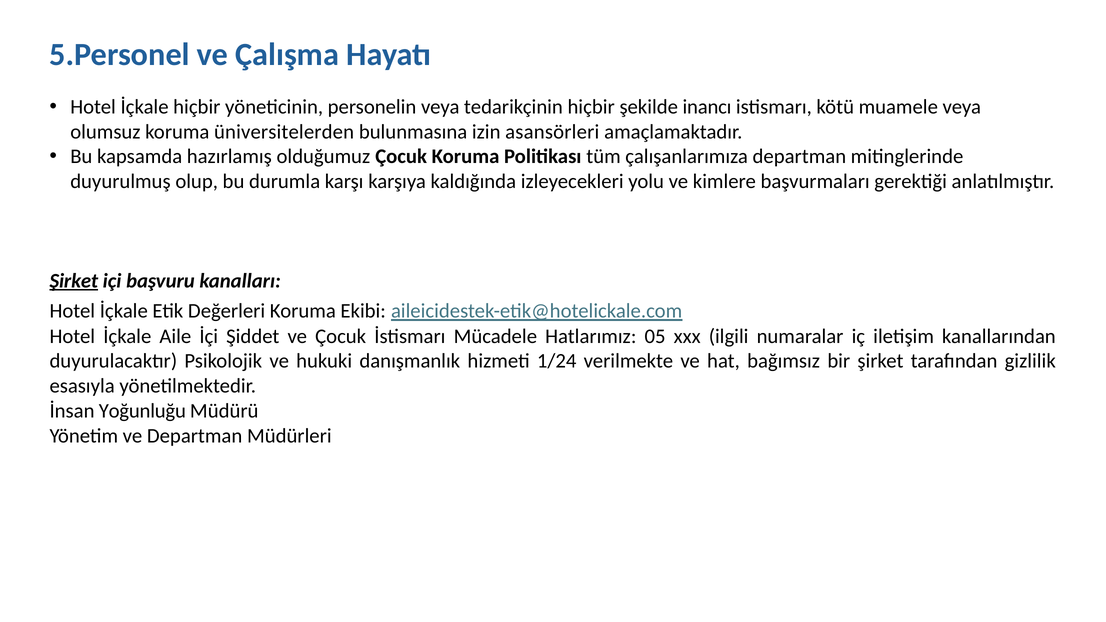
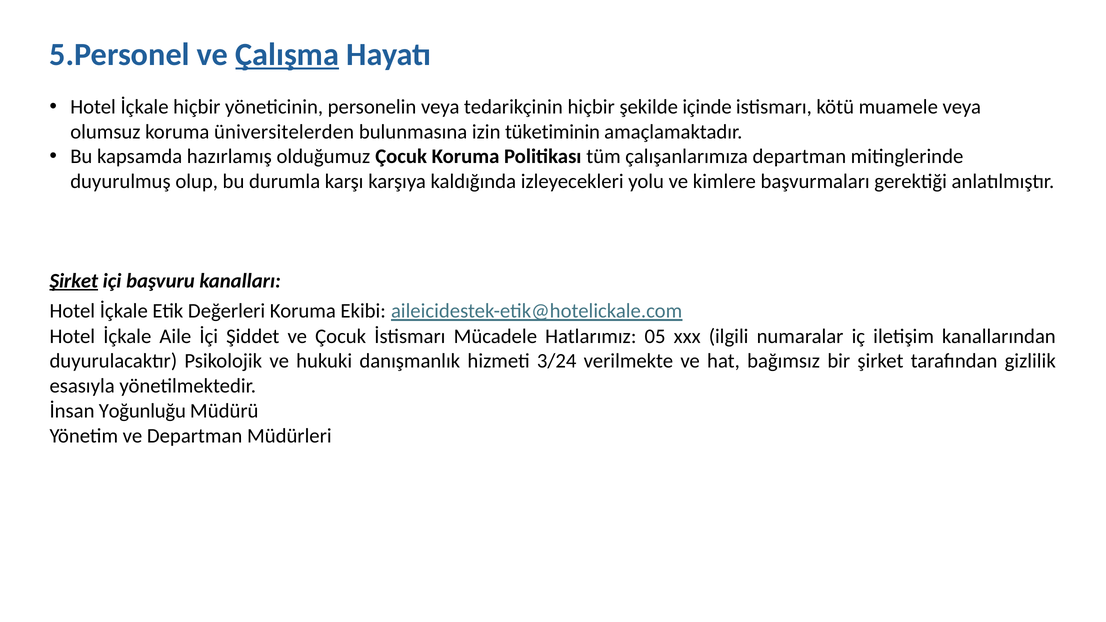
Çalışma underline: none -> present
inancı: inancı -> içinde
asansörleri: asansörleri -> tüketiminin
1/24: 1/24 -> 3/24
